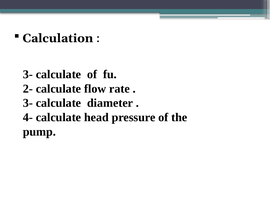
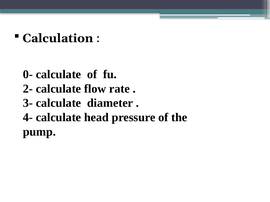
3- at (28, 74): 3- -> 0-
